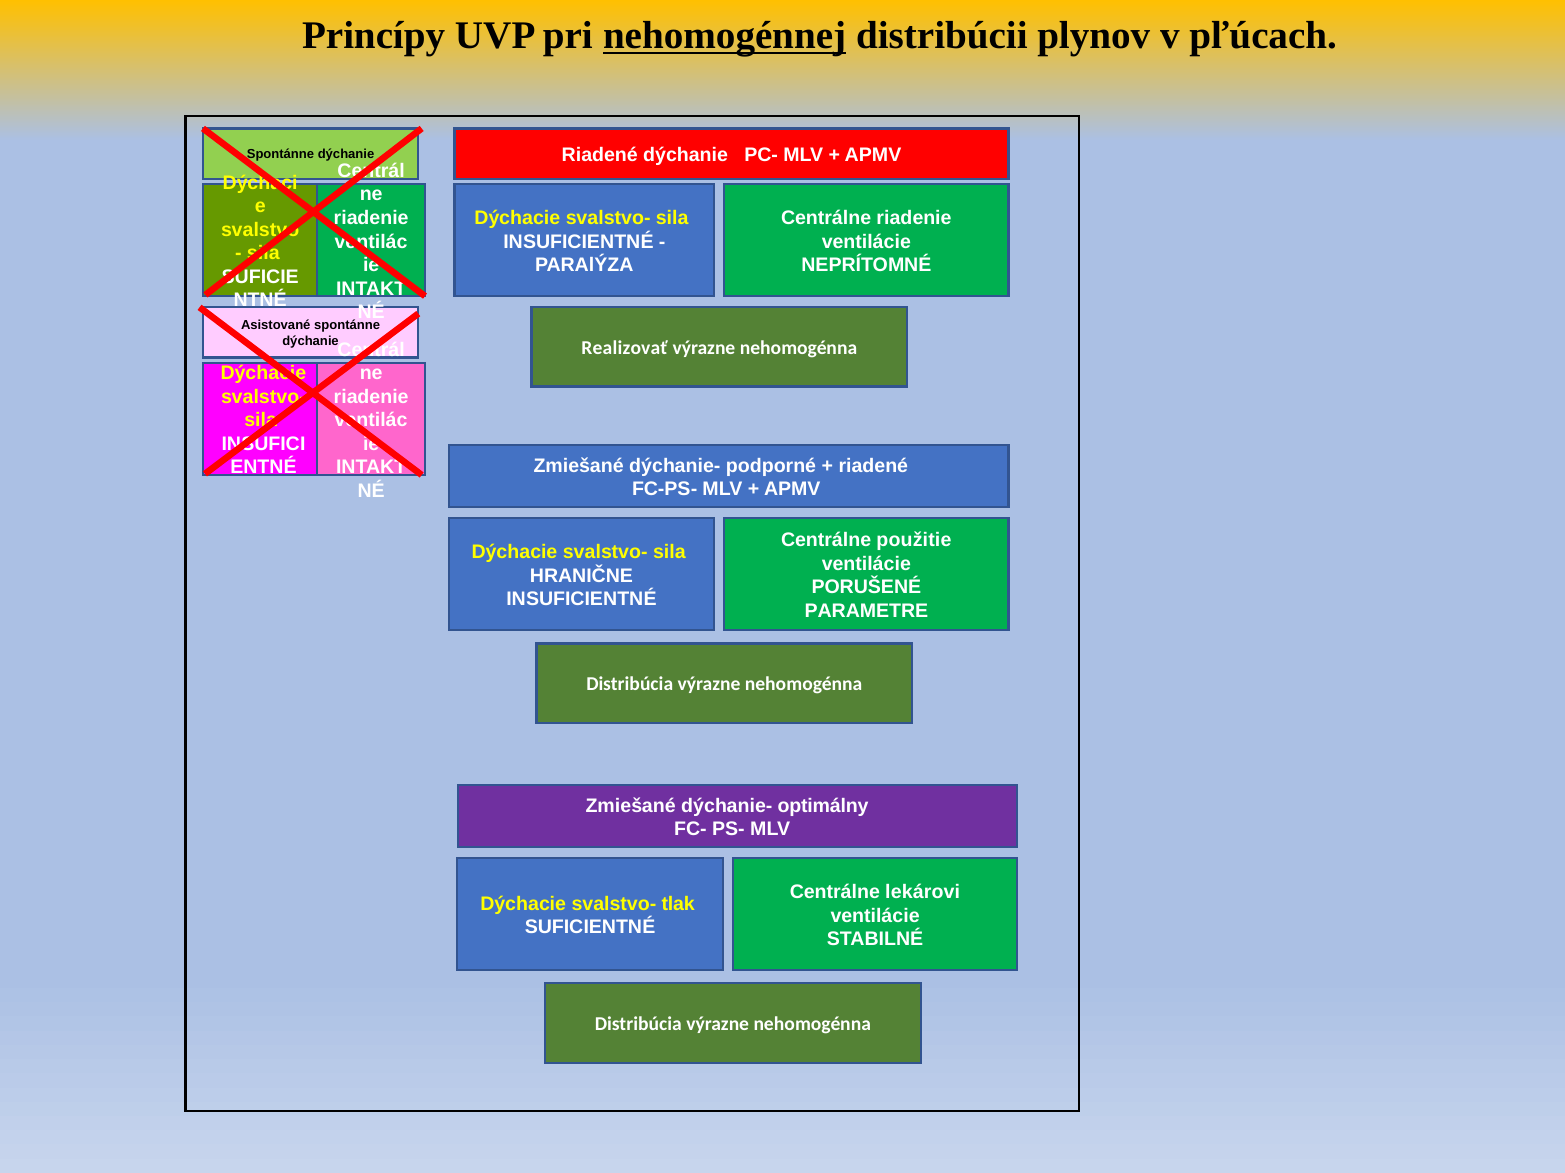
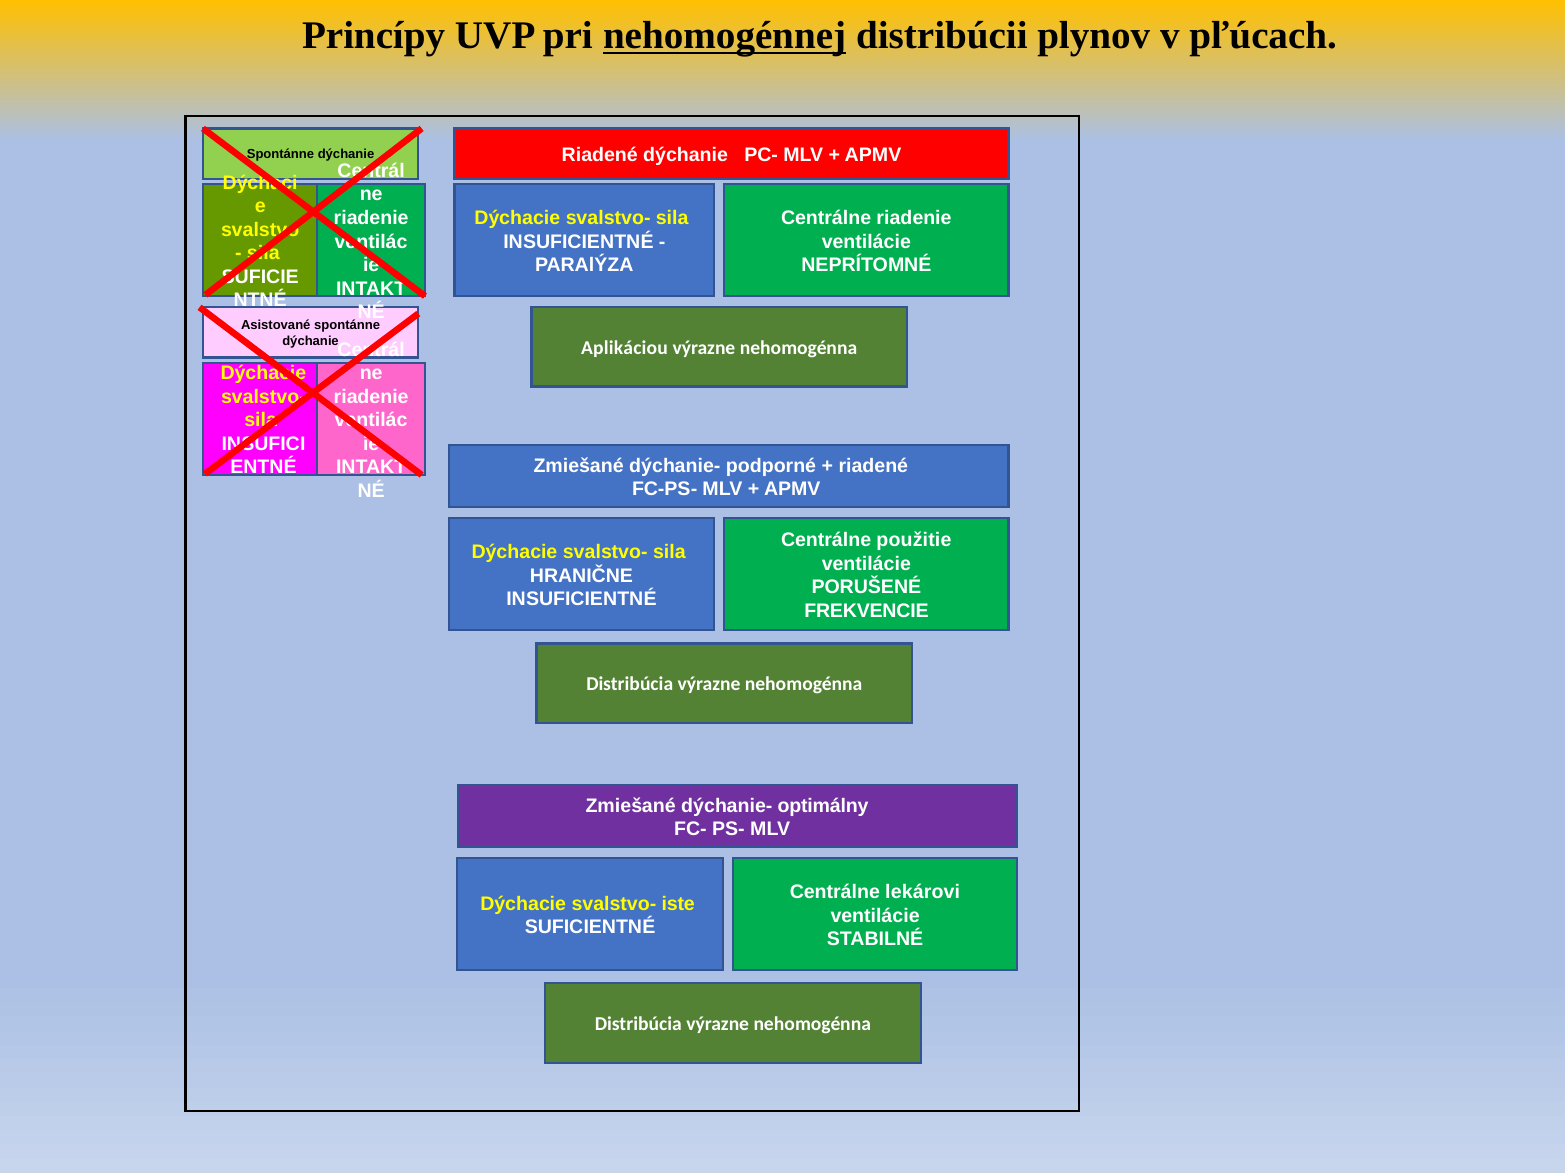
Realizovať: Realizovať -> Aplikáciou
PARAMETRE: PARAMETRE -> FREKVENCIE
tlak: tlak -> iste
